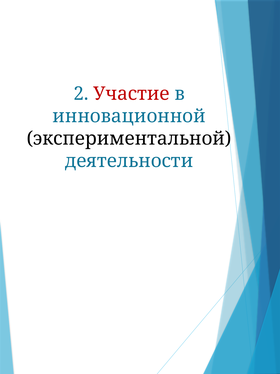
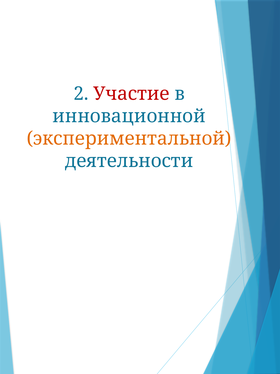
экспериментальной colour: black -> orange
